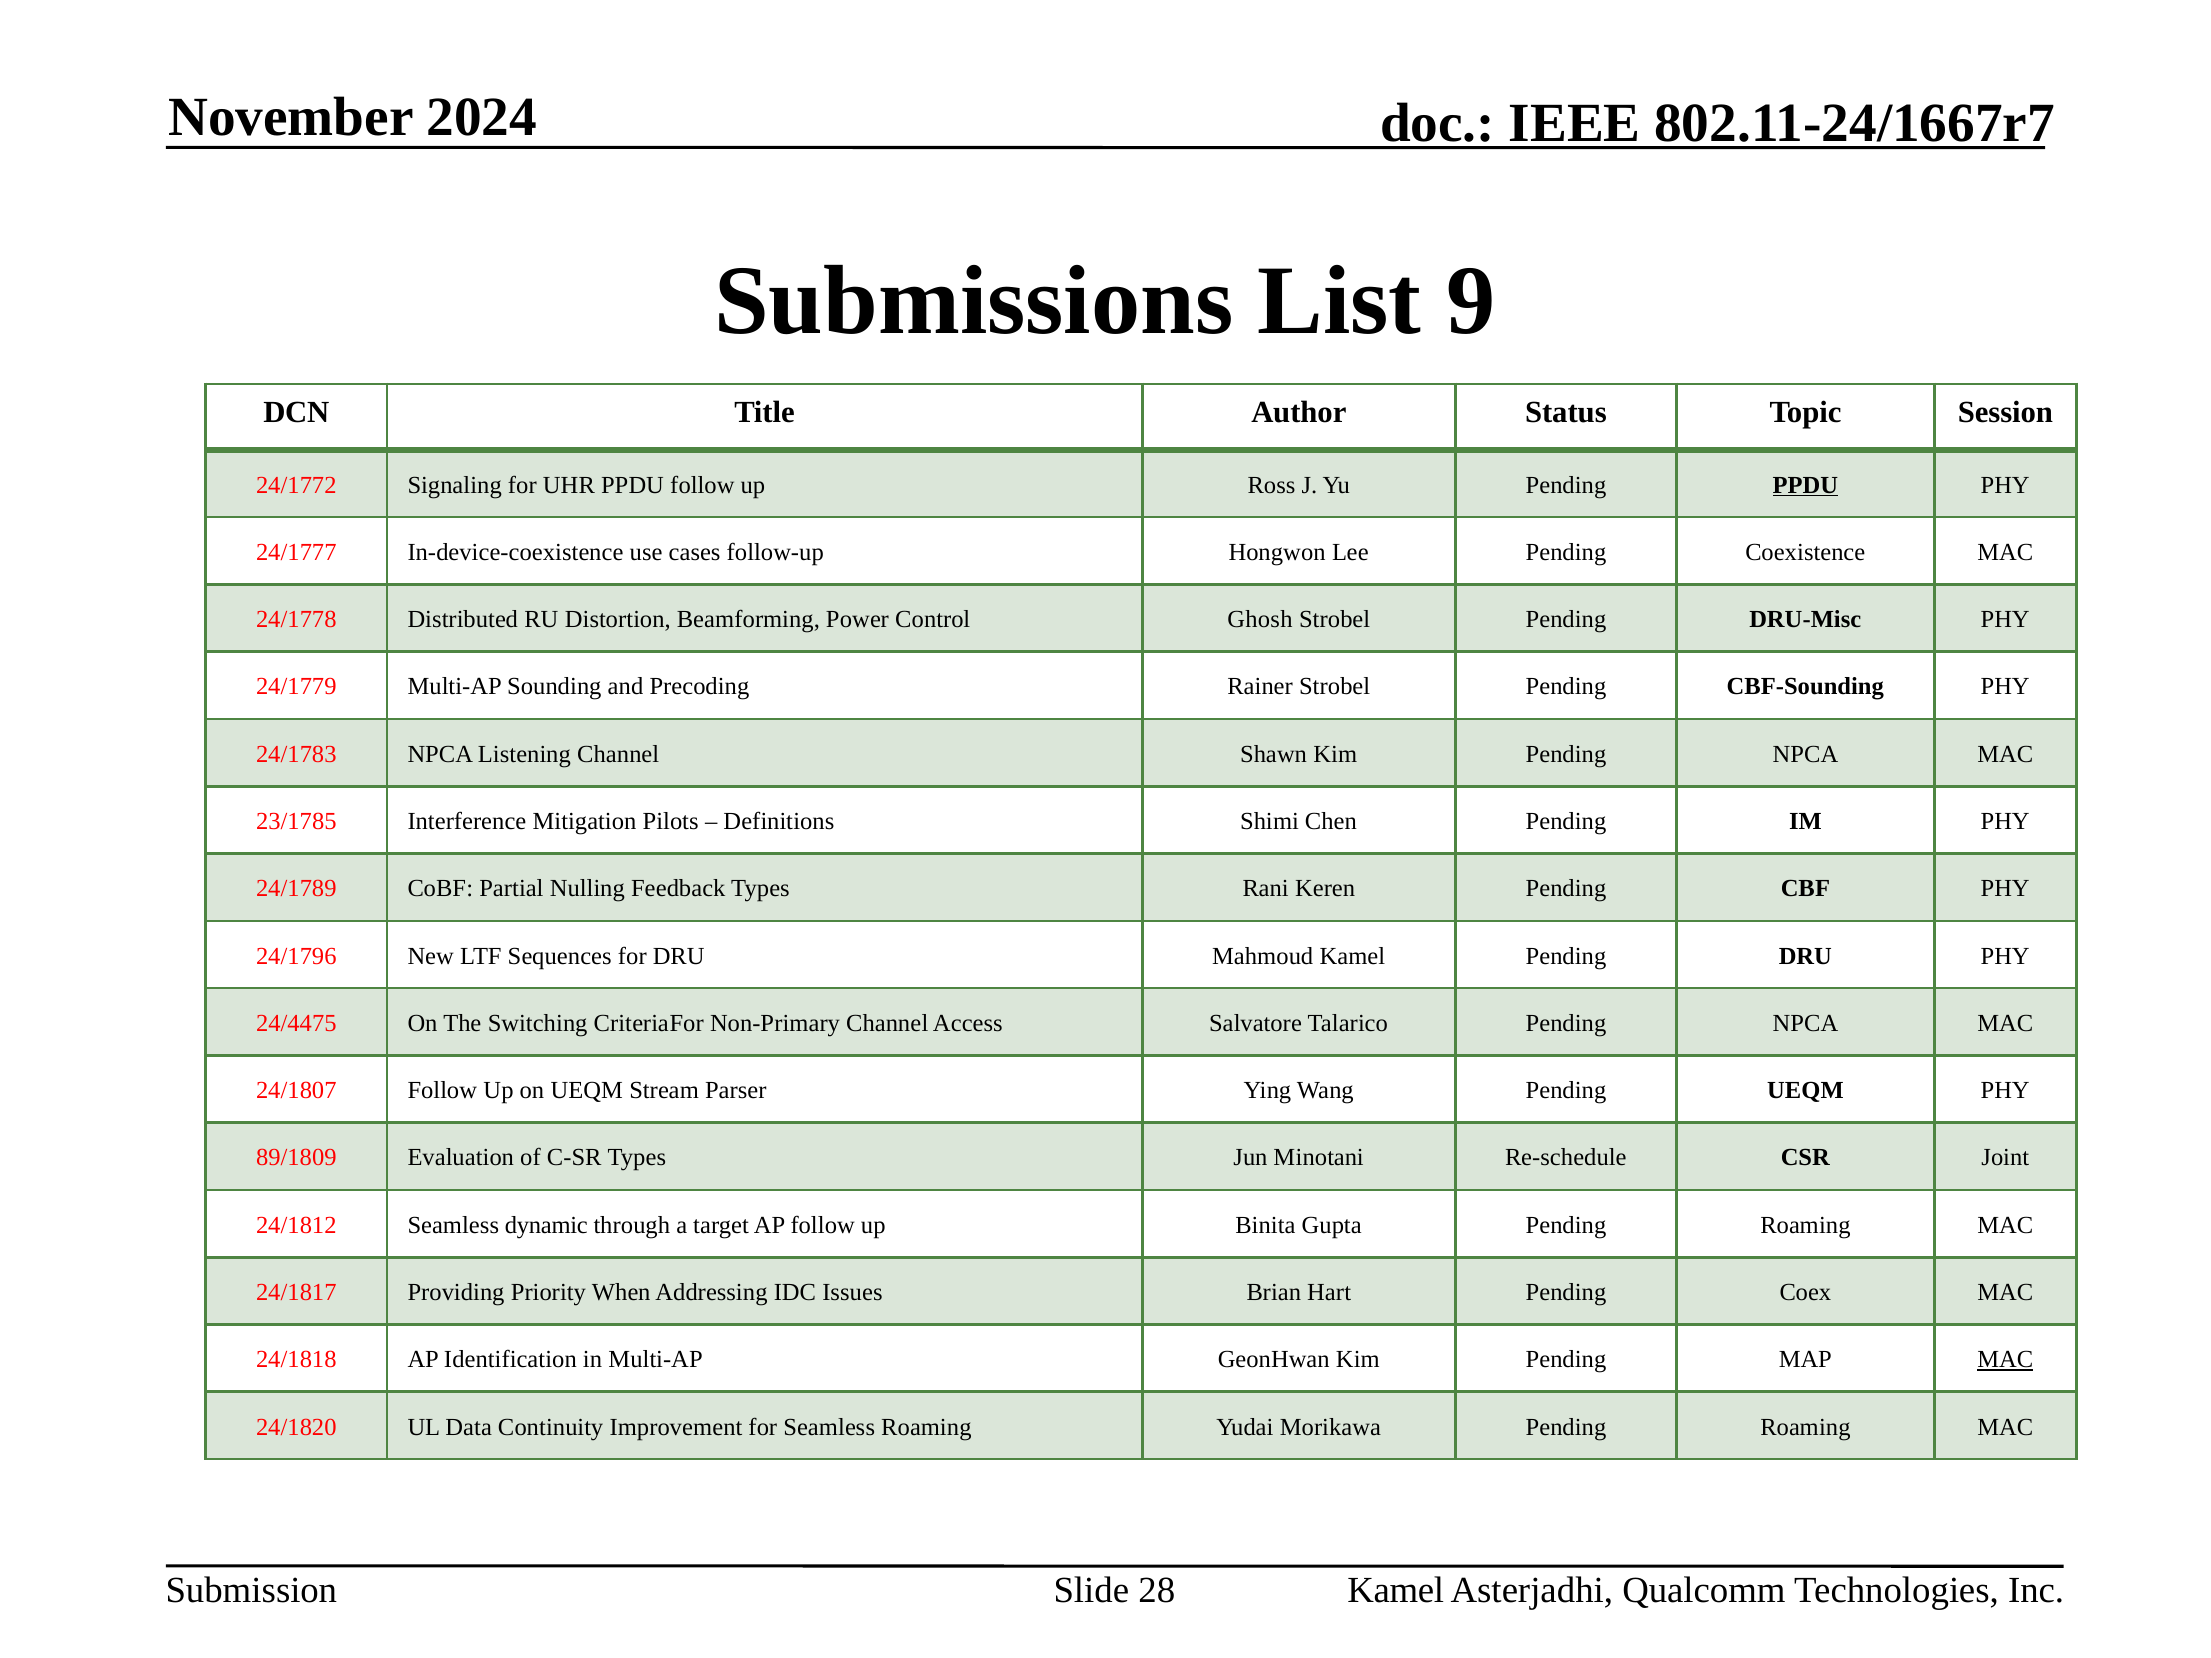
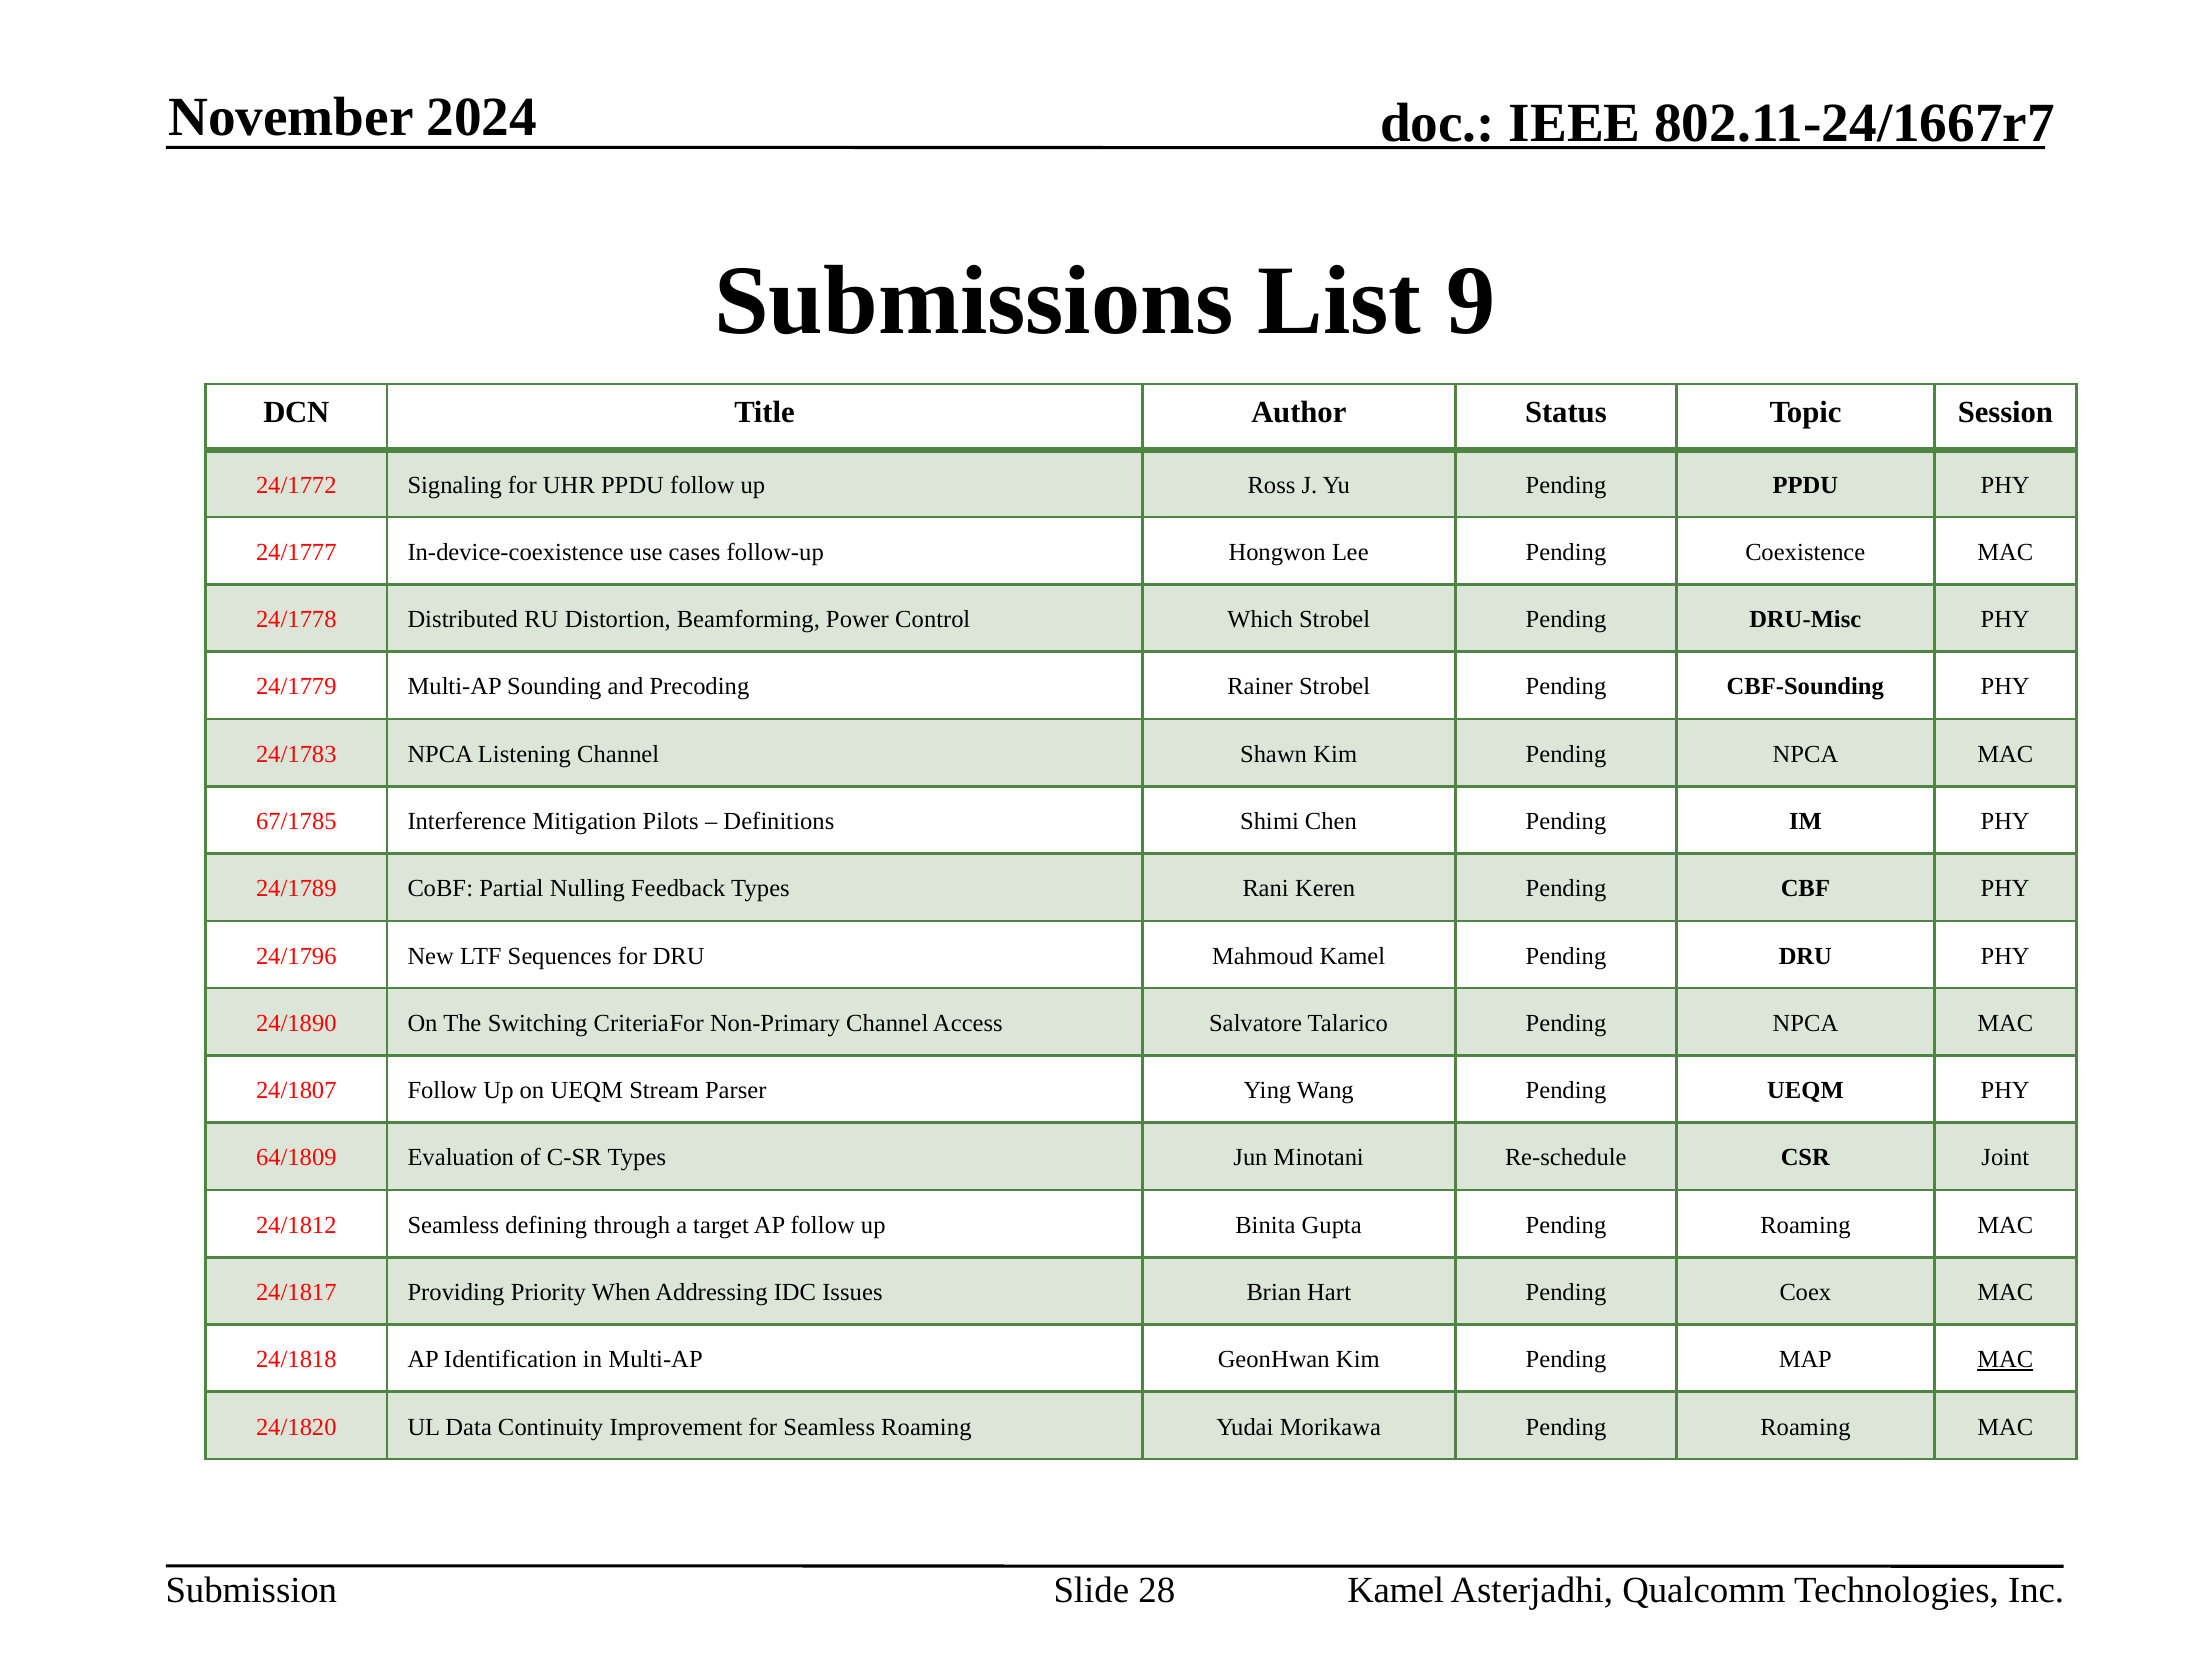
PPDU at (1805, 485) underline: present -> none
Ghosh: Ghosh -> Which
23/1785: 23/1785 -> 67/1785
24/4475: 24/4475 -> 24/1890
89/1809: 89/1809 -> 64/1809
dynamic: dynamic -> defining
